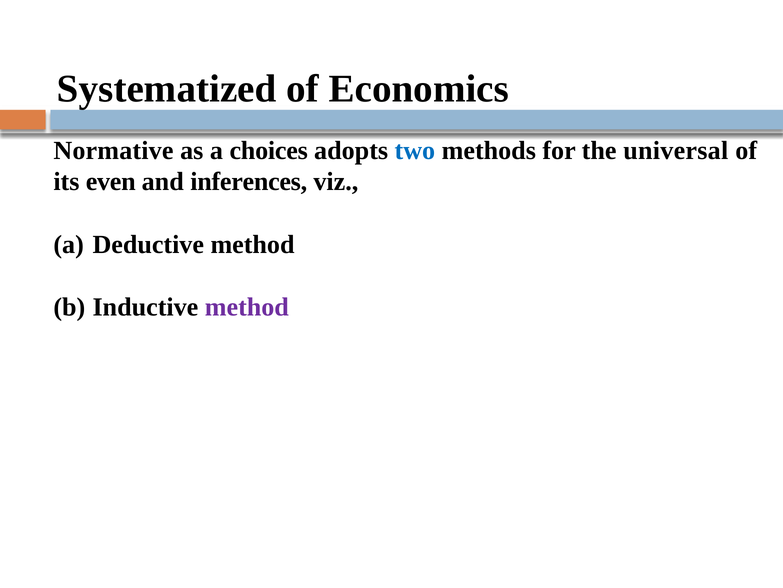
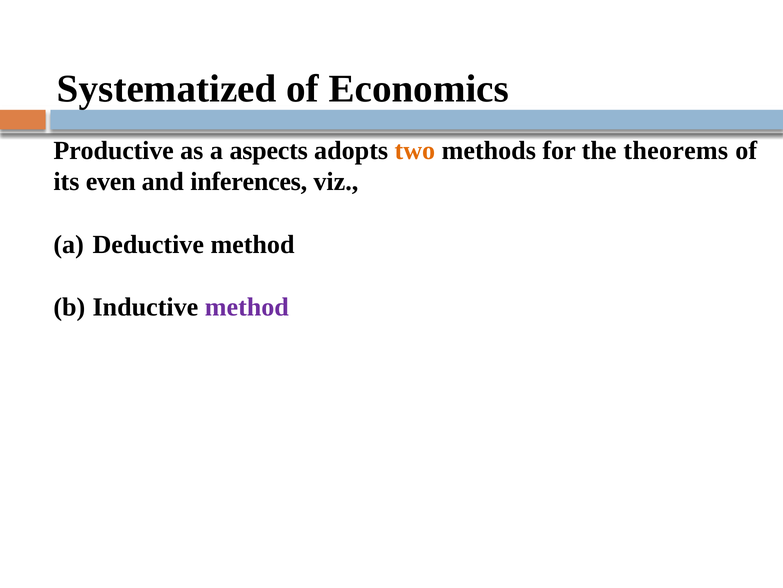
Normative: Normative -> Productive
choices: choices -> aspects
two colour: blue -> orange
universal: universal -> theorems
